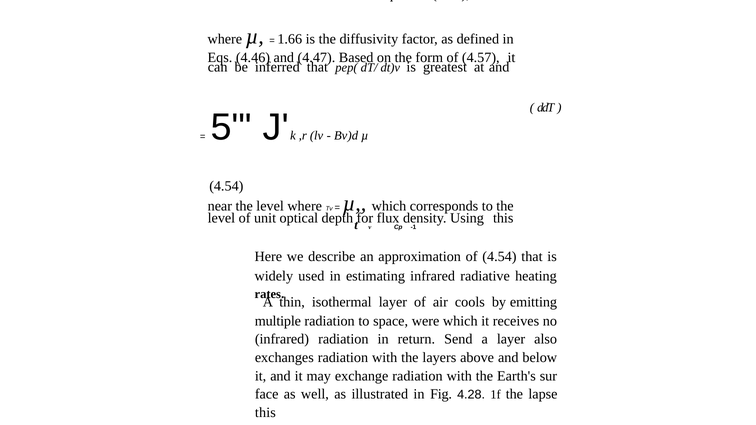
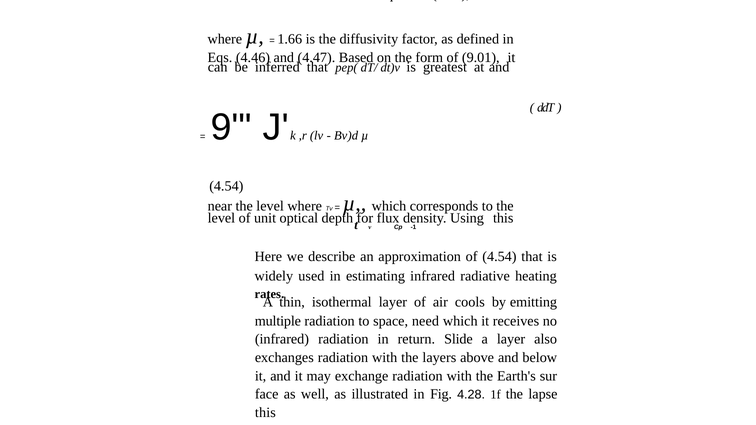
4.57: 4.57 -> 9.01
5: 5 -> 9
were: were -> need
Send: Send -> Slide
